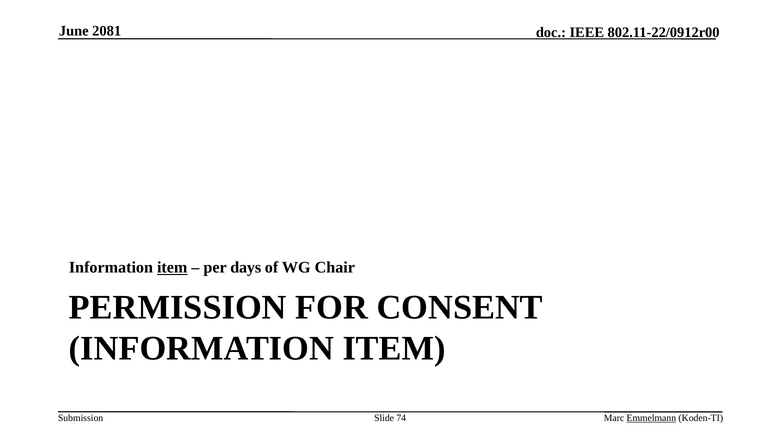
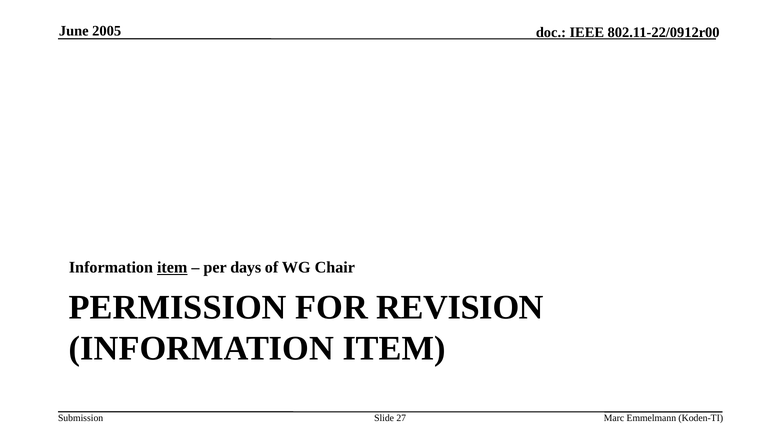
2081: 2081 -> 2005
CONSENT: CONSENT -> REVISION
74: 74 -> 27
Emmelmann underline: present -> none
